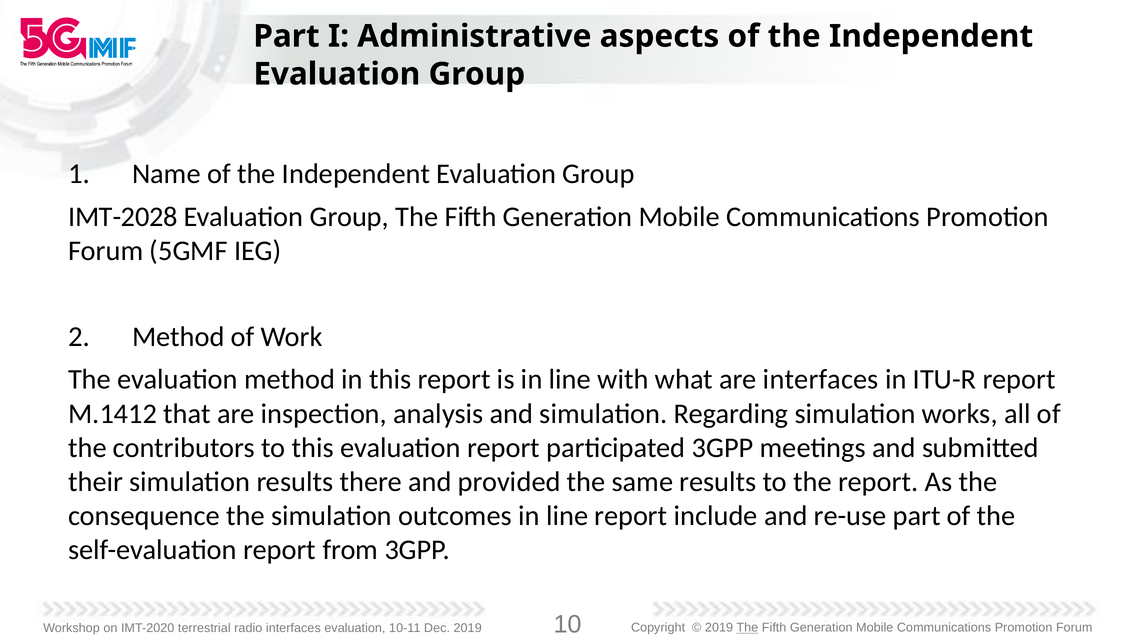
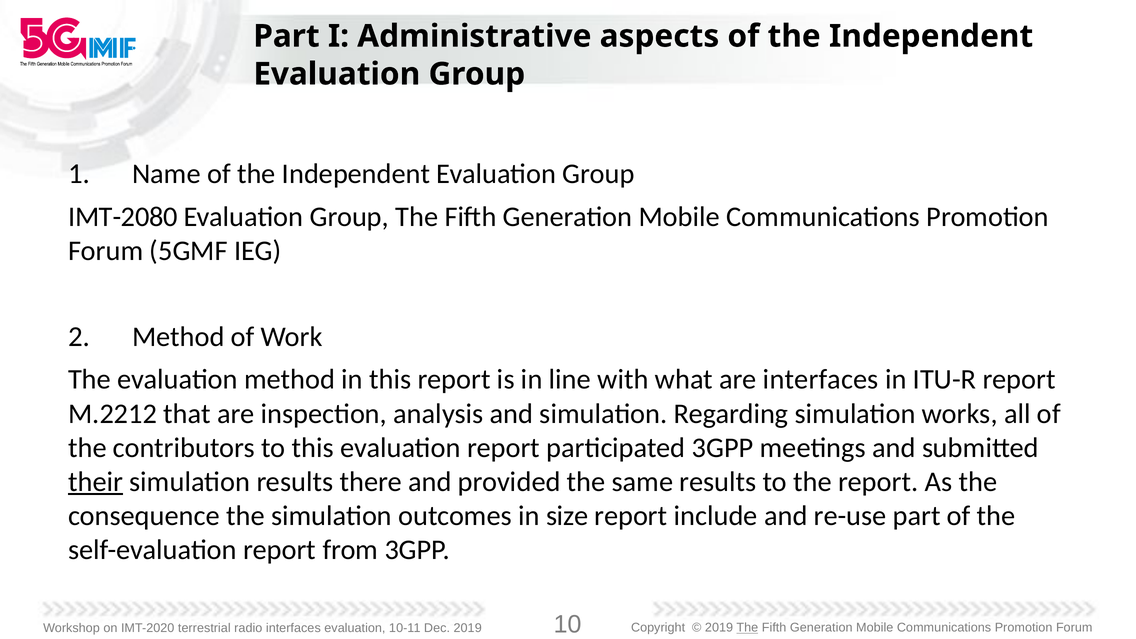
IMT-2028: IMT-2028 -> IMT-2080
M.1412: M.1412 -> M.2212
their underline: none -> present
outcomes in line: line -> size
